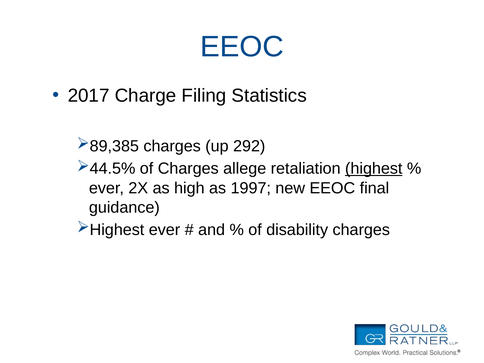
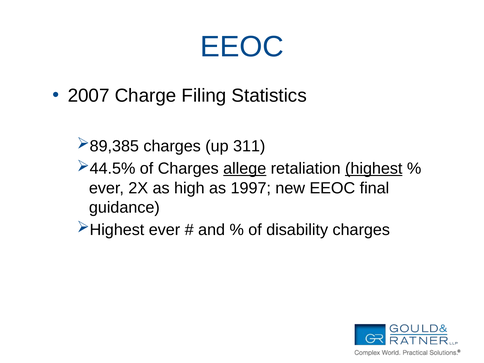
2017: 2017 -> 2007
292: 292 -> 311
allege underline: none -> present
